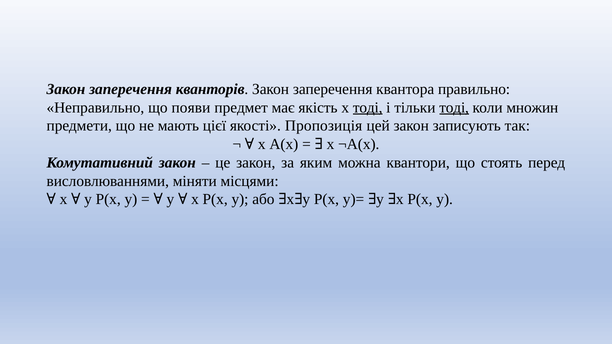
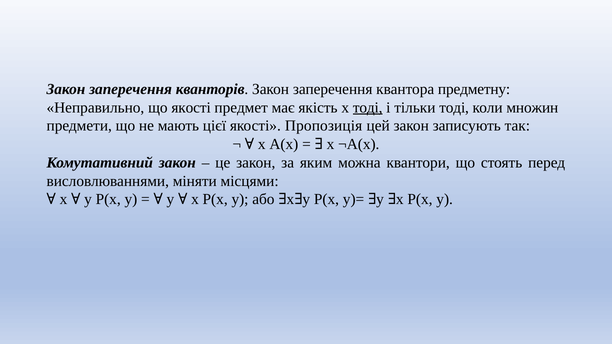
правильно: правильно -> предметну
що появи: появи -> якості
тоді at (454, 108) underline: present -> none
